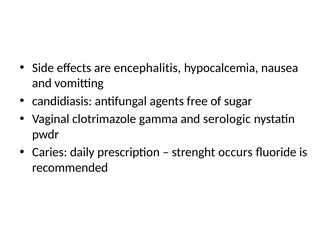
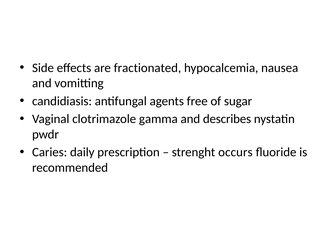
encephalitis: encephalitis -> fractionated
serologic: serologic -> describes
